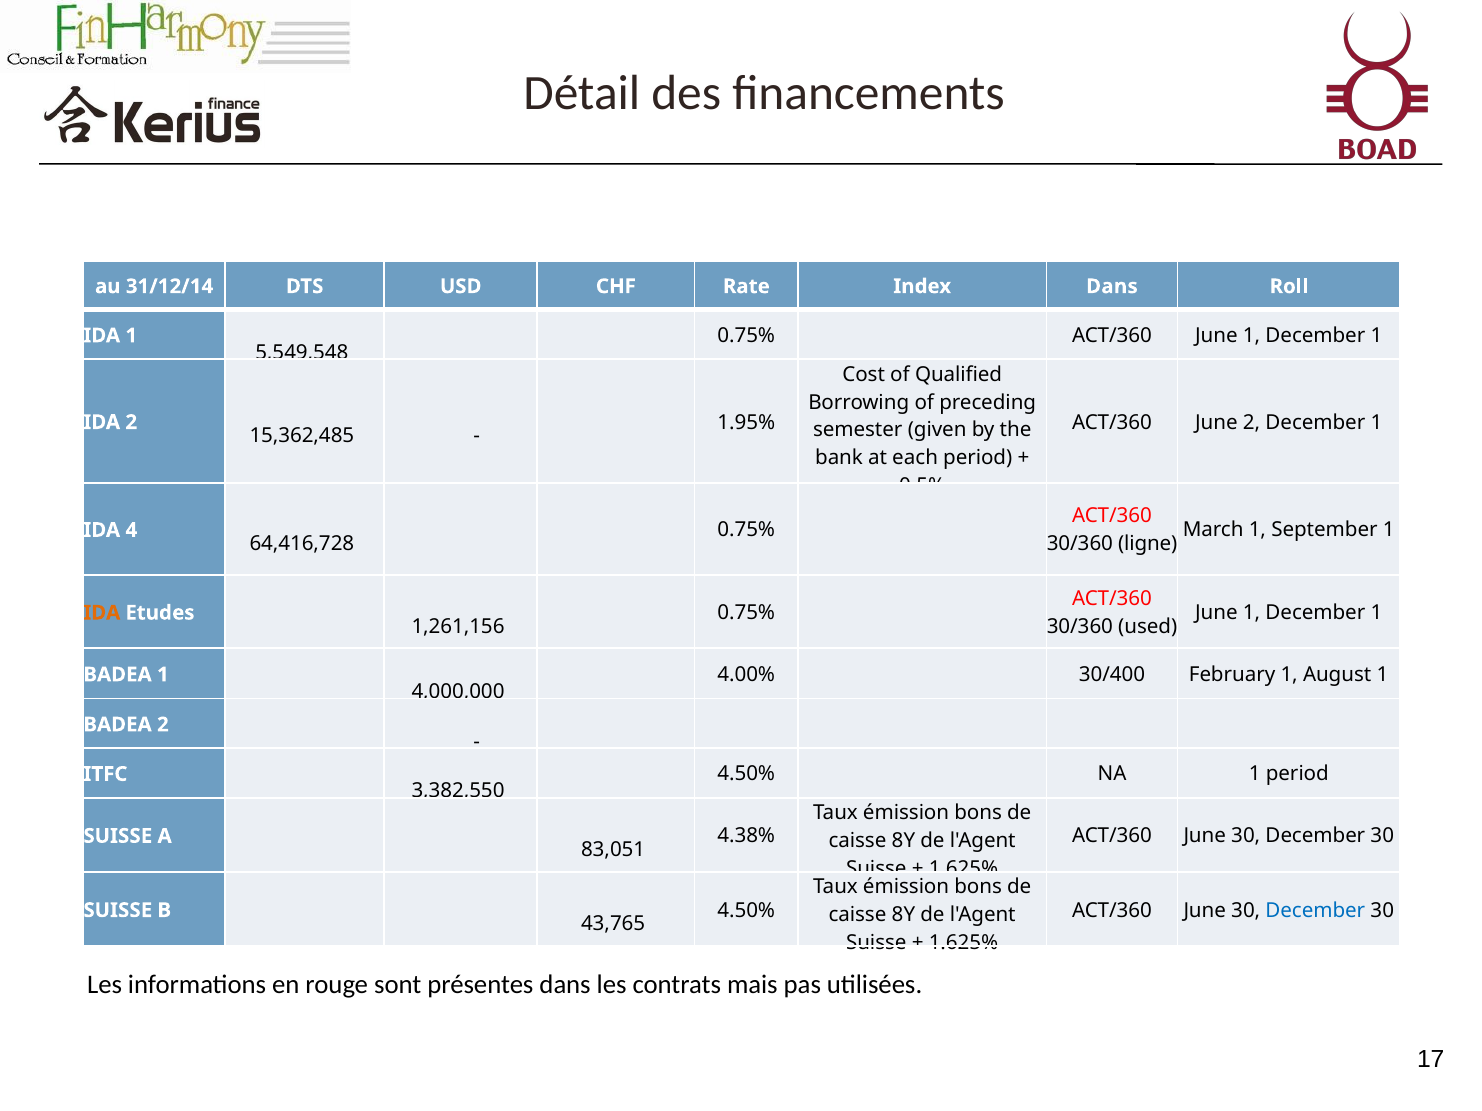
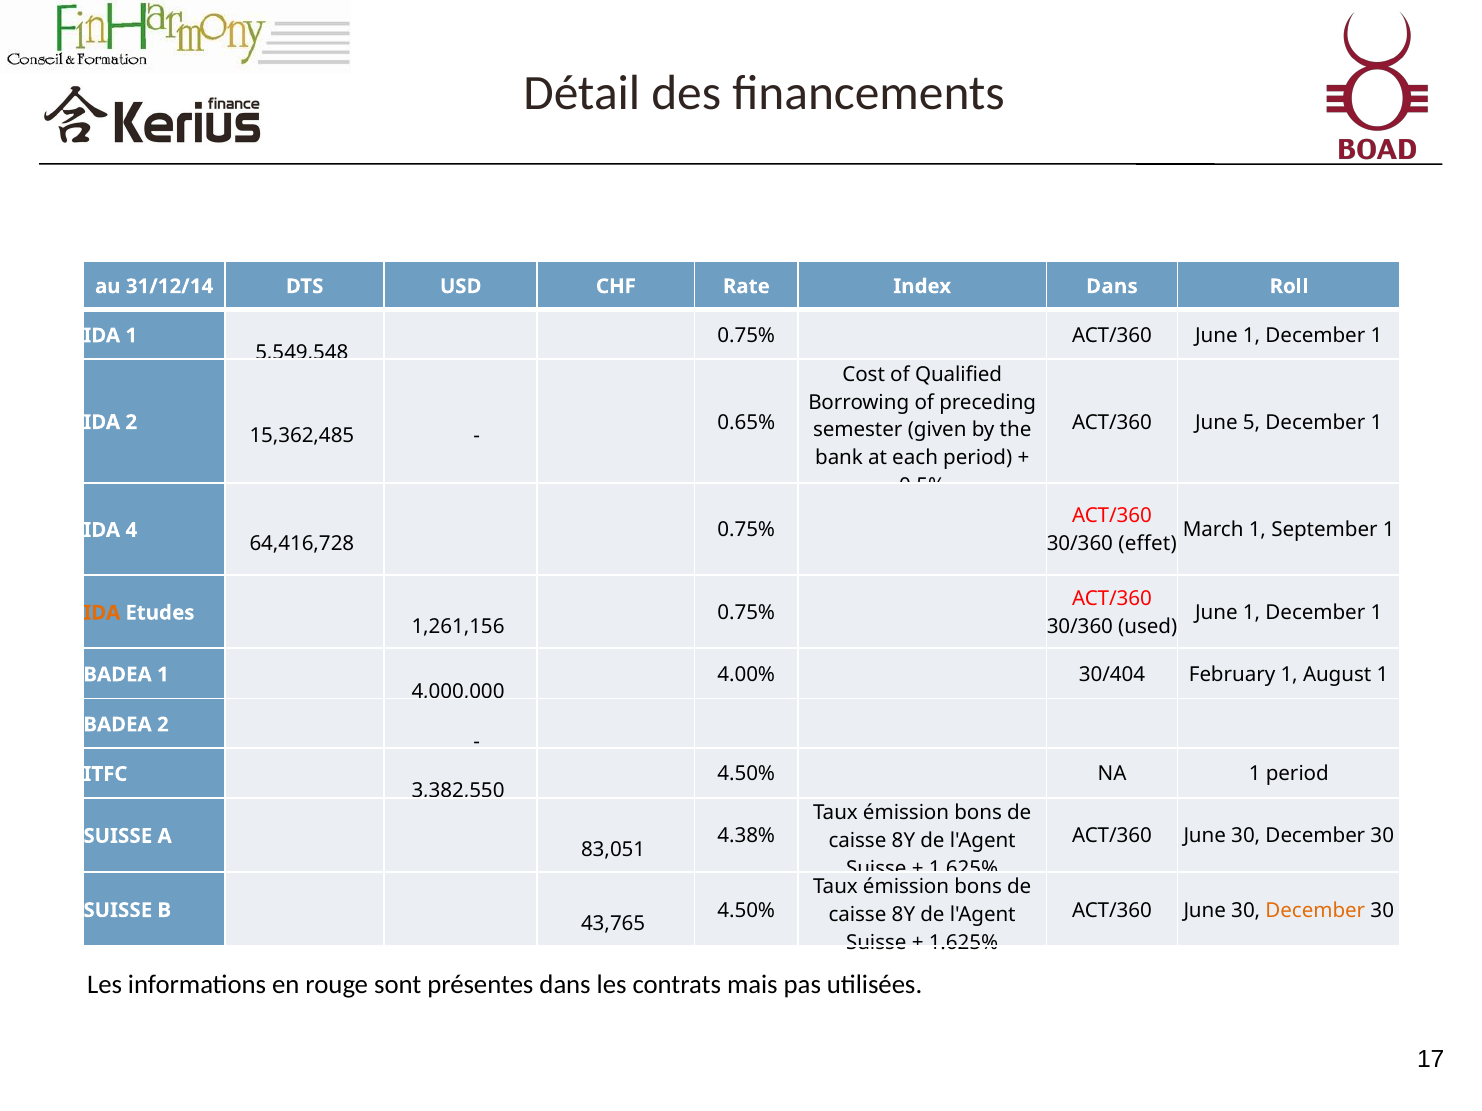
1.95%: 1.95% -> 0.65%
June 2: 2 -> 5
ligne: ligne -> effet
30/400: 30/400 -> 30/404
December at (1315, 911) colour: blue -> orange
